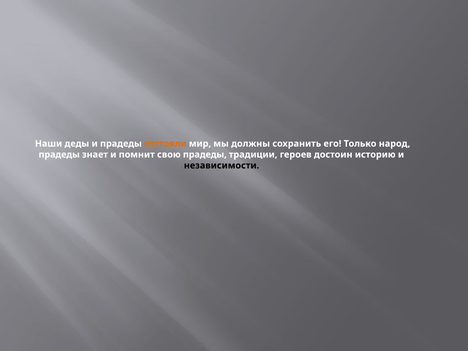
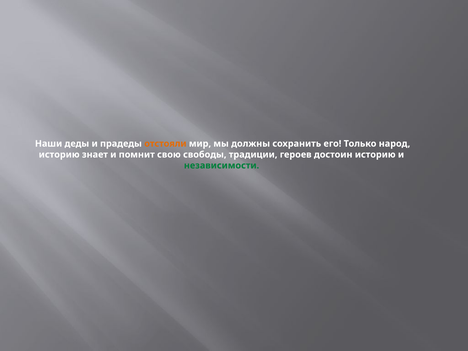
прадеды at (59, 155): прадеды -> историю
свою прадеды: прадеды -> свободы
независимости colour: black -> green
